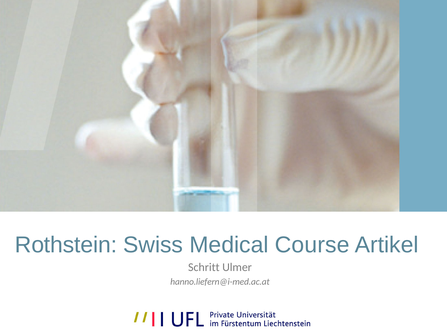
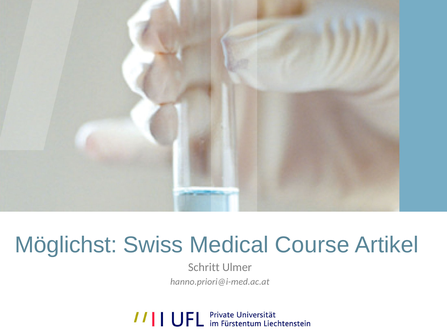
Rothstein: Rothstein -> Möglichst
hanno.liefern@i-med.ac.at: hanno.liefern@i-med.ac.at -> hanno.priori@i-med.ac.at
